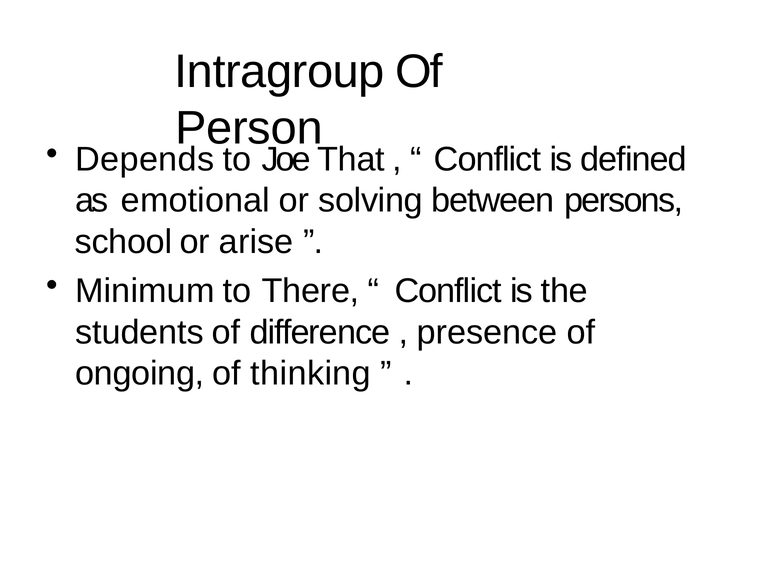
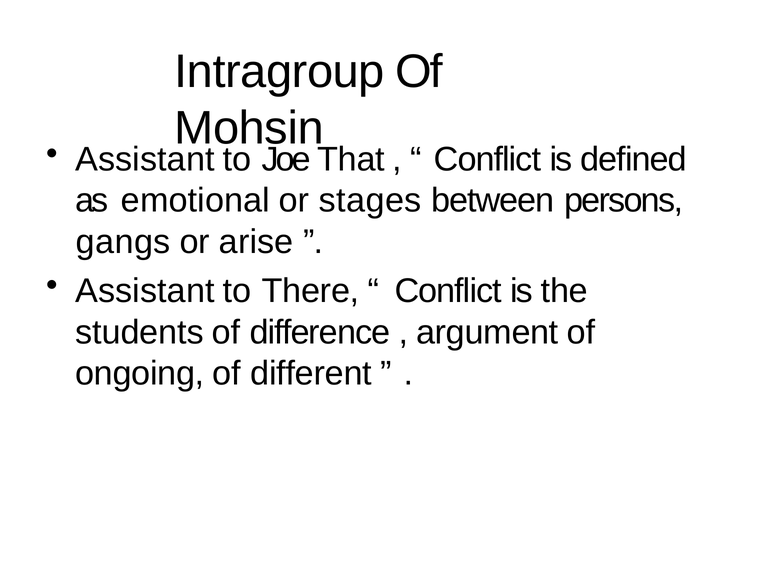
Person: Person -> Mohsin
Depends at (145, 160): Depends -> Assistant
solving: solving -> stages
school: school -> gangs
Minimum at (145, 291): Minimum -> Assistant
presence: presence -> argument
thinking: thinking -> different
